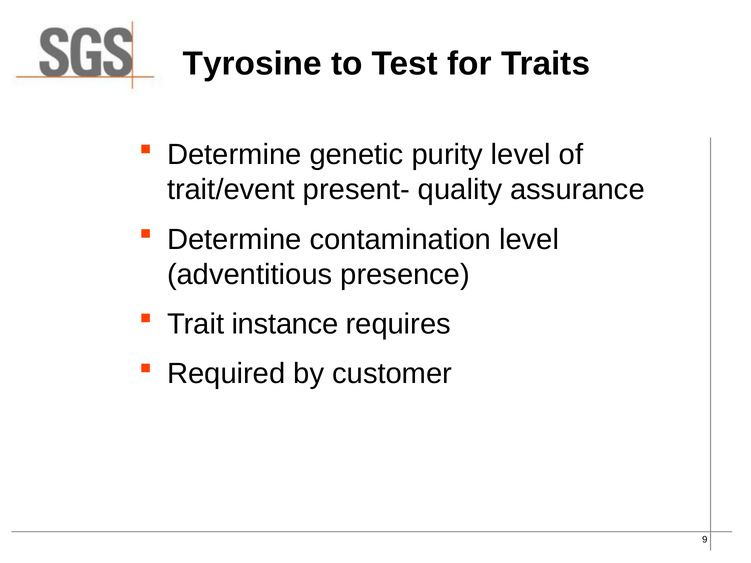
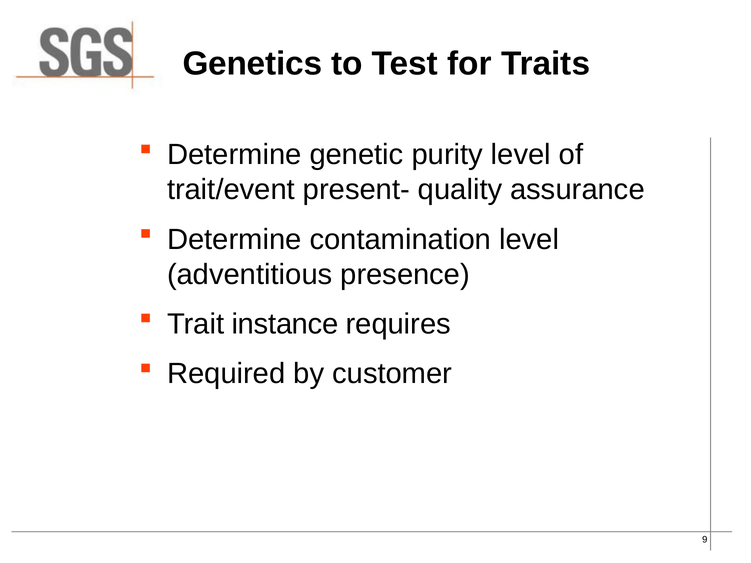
Tyrosine: Tyrosine -> Genetics
